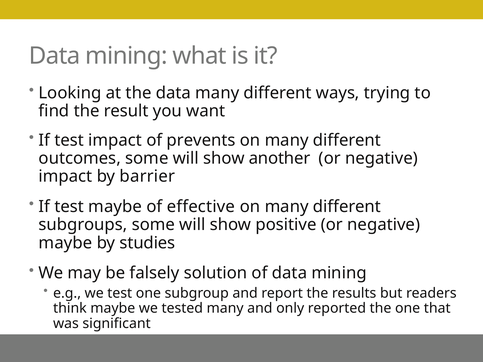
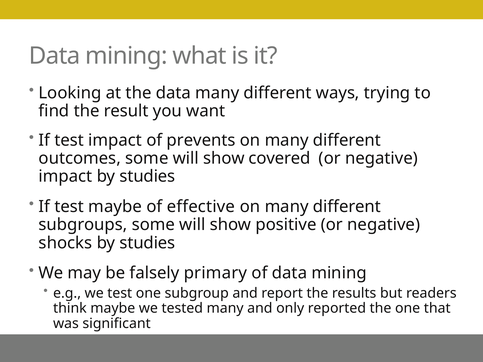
another: another -> covered
impact by barrier: barrier -> studies
maybe at (65, 243): maybe -> shocks
solution: solution -> primary
